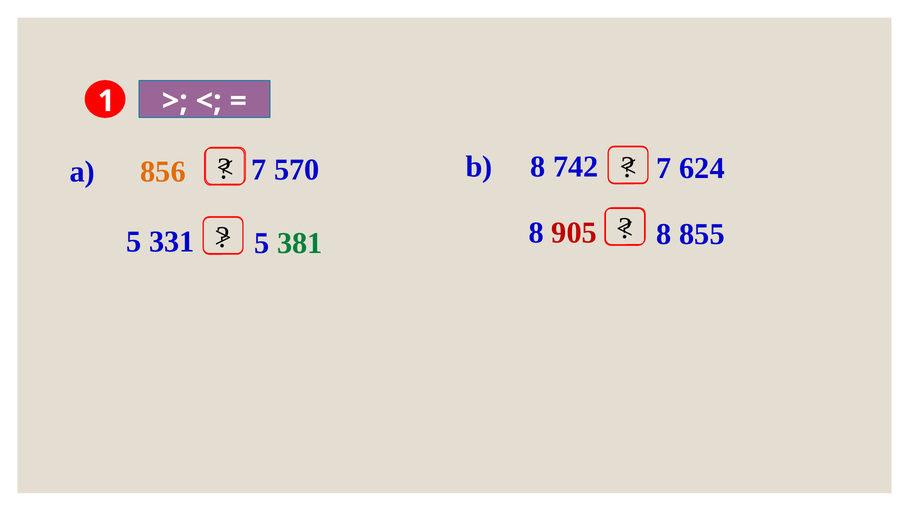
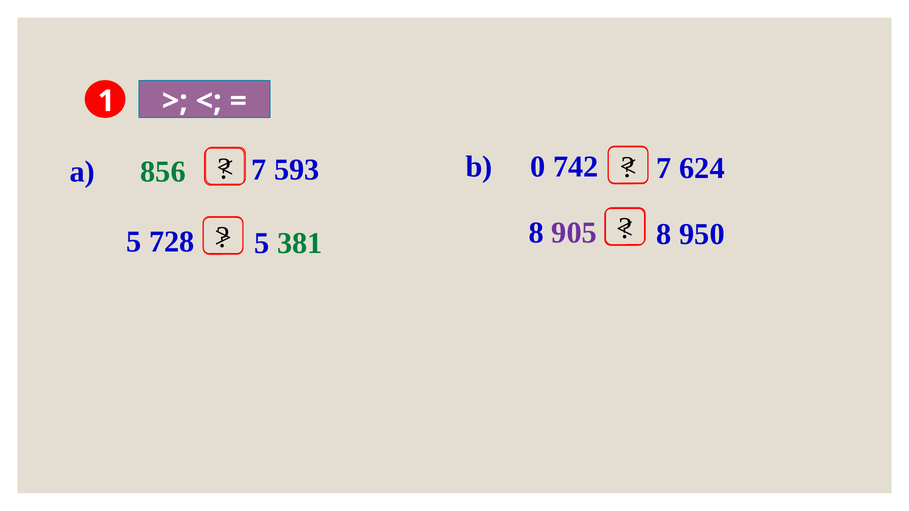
b 8: 8 -> 0
570: 570 -> 593
856 colour: orange -> green
905 colour: red -> purple
855: 855 -> 950
331: 331 -> 728
